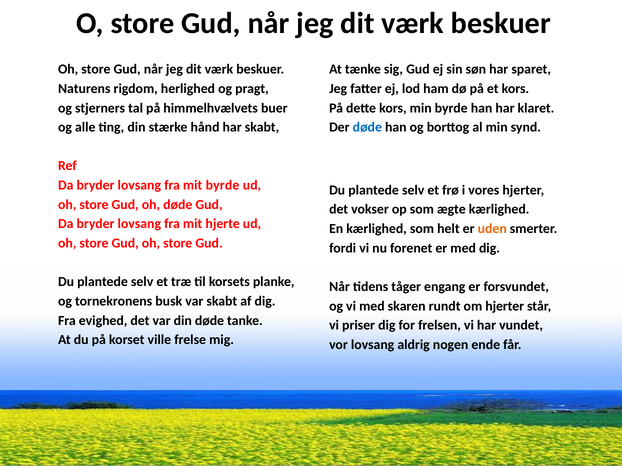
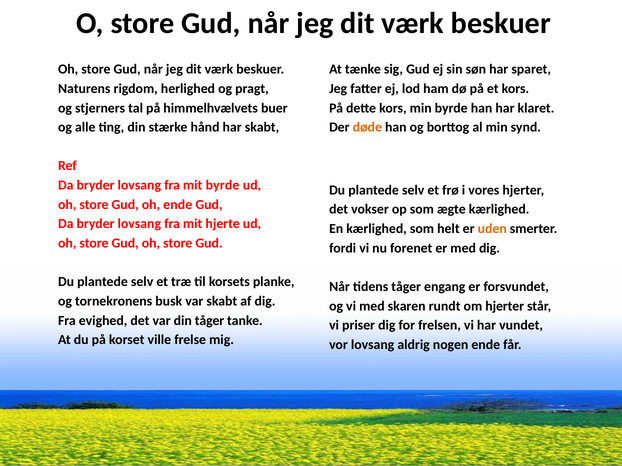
døde at (367, 127) colour: blue -> orange
oh døde: døde -> ende
din døde: døde -> tåger
